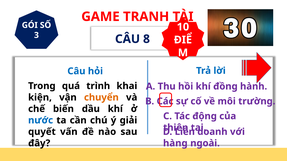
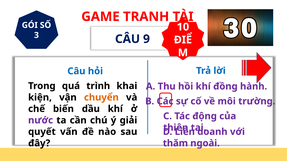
8: 8 -> 9
nước colour: blue -> purple
hàng: hàng -> thăm
